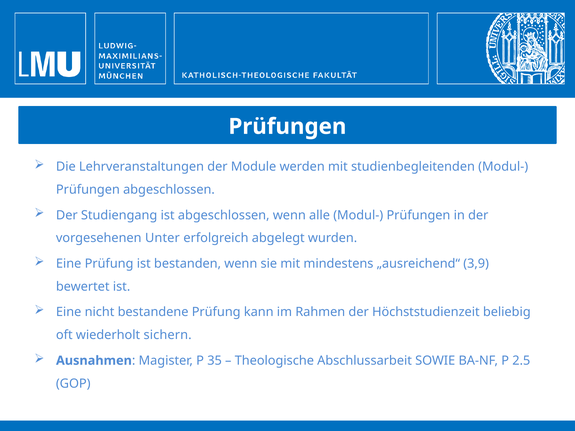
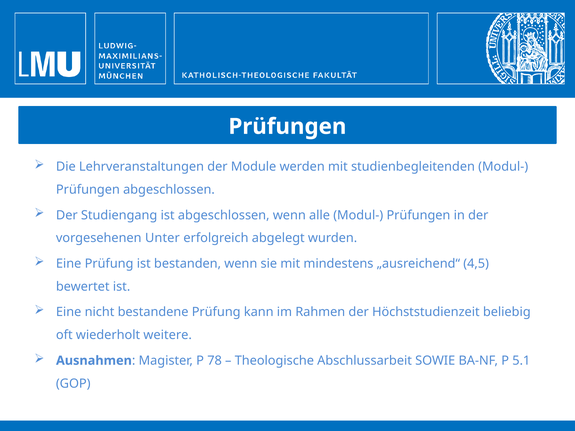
3,9: 3,9 -> 4,5
sichern: sichern -> weitere
35: 35 -> 78
2.5: 2.5 -> 5.1
